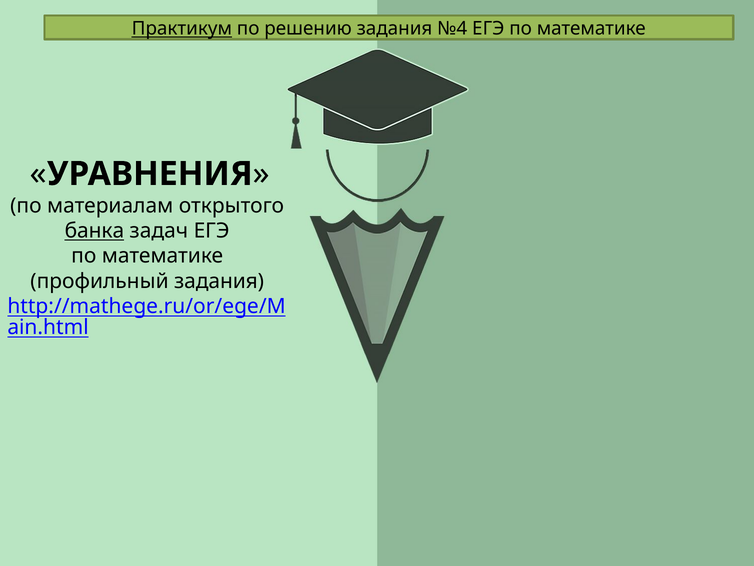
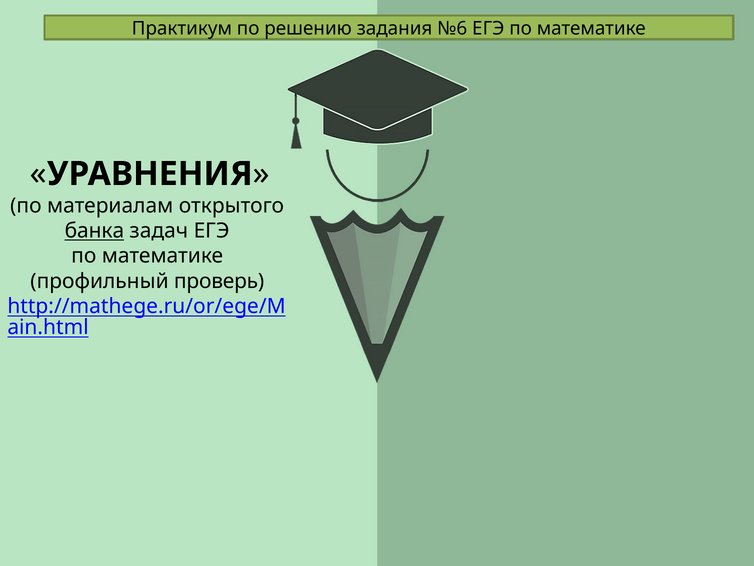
Практикум underline: present -> none
№4: №4 -> №6
профильный задания: задания -> проверь
